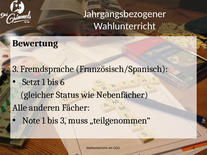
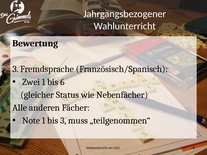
Setzt: Setzt -> Zwei
